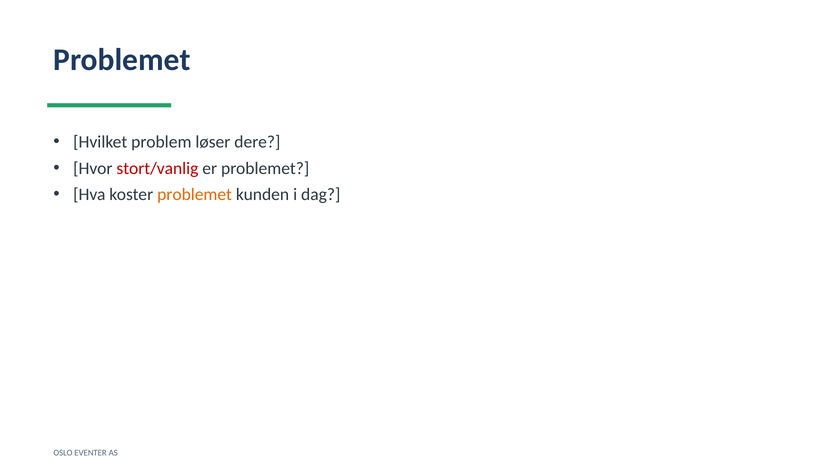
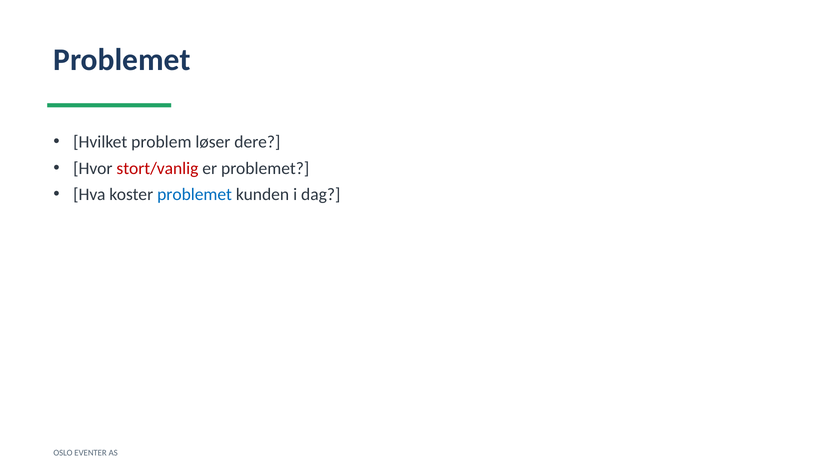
problemet at (195, 195) colour: orange -> blue
